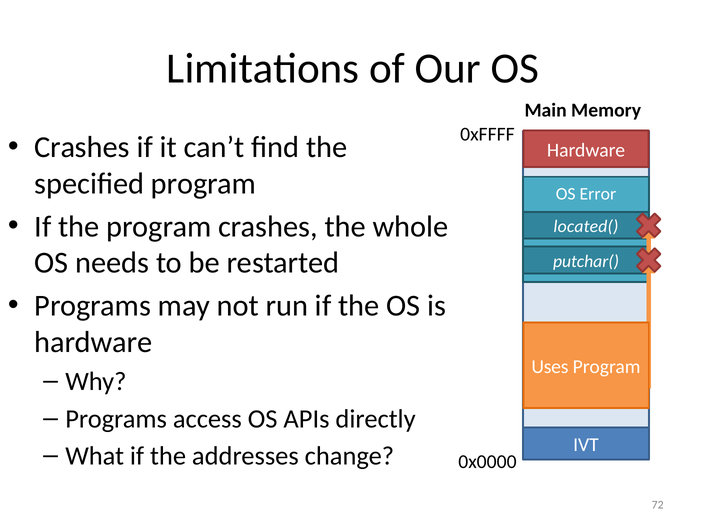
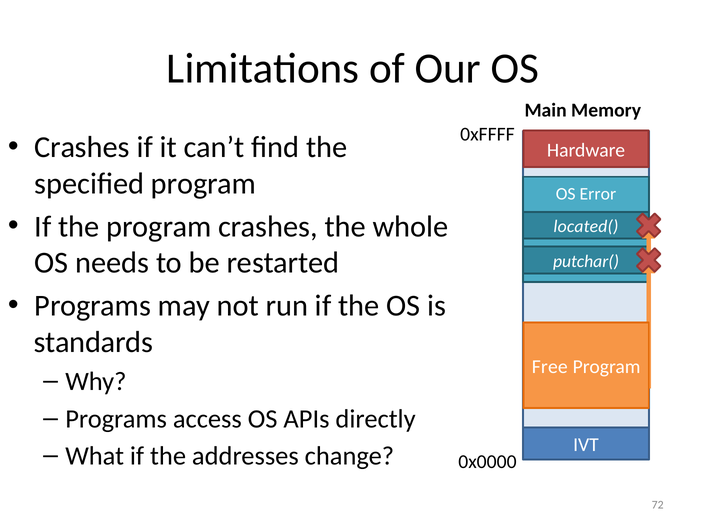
hardware at (93, 342): hardware -> standards
Uses: Uses -> Free
